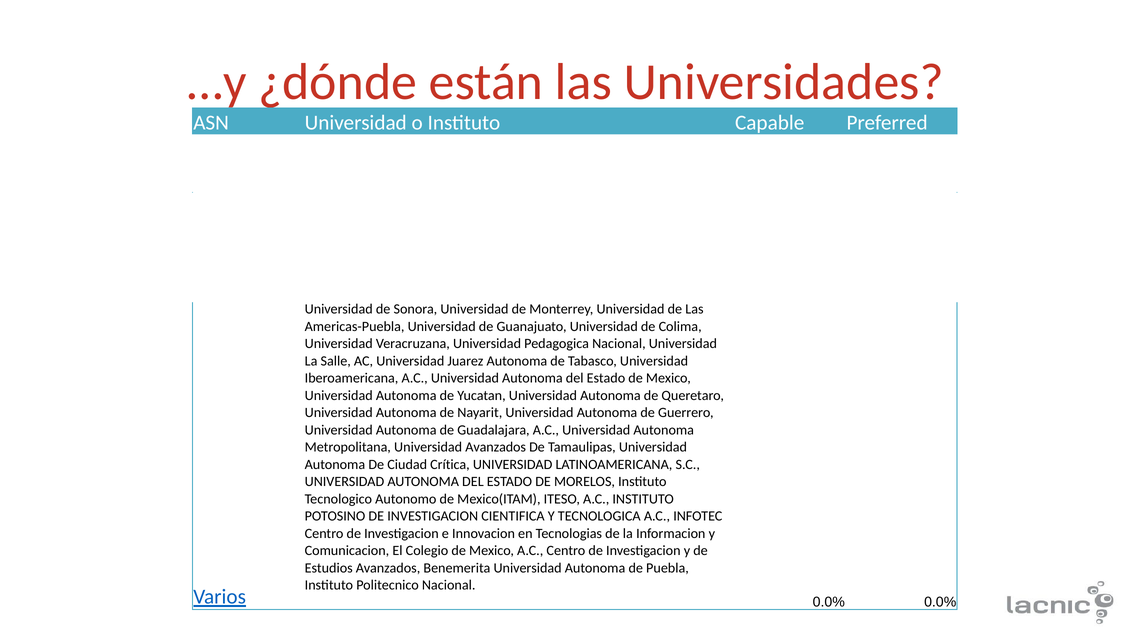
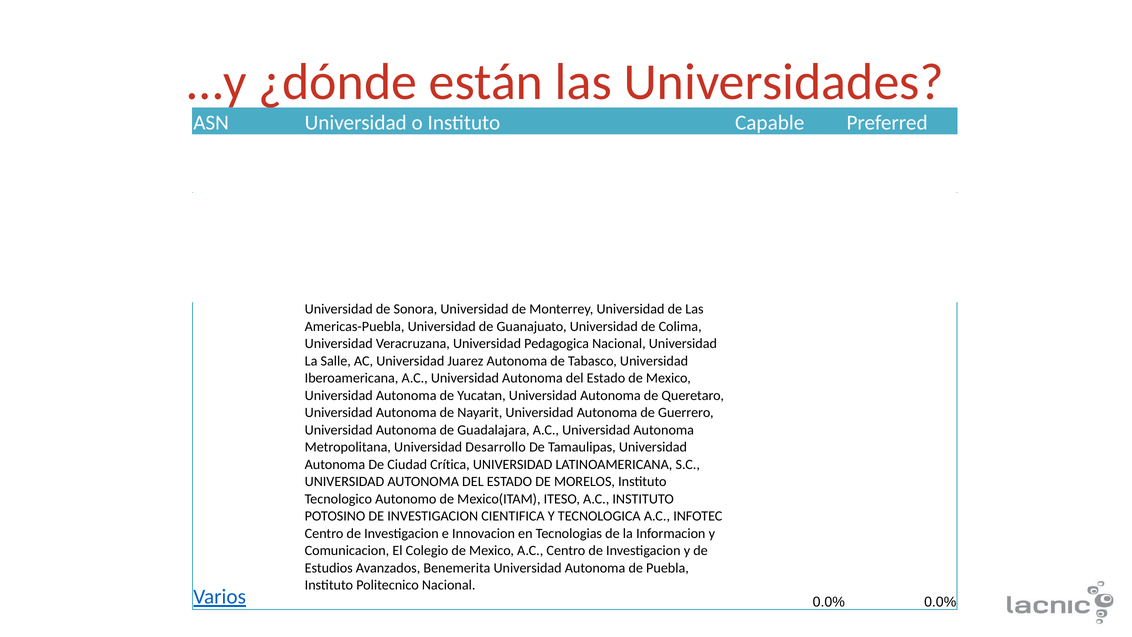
Universidad Avanzados: Avanzados -> Desarrollo
